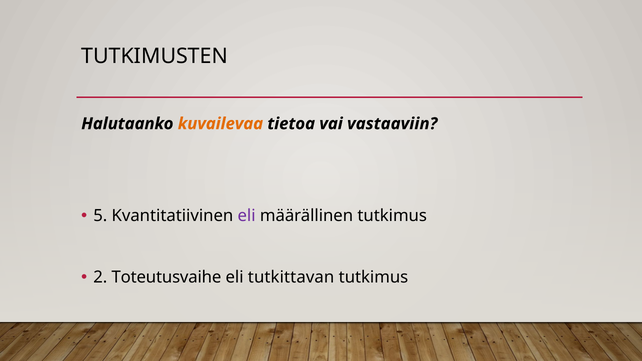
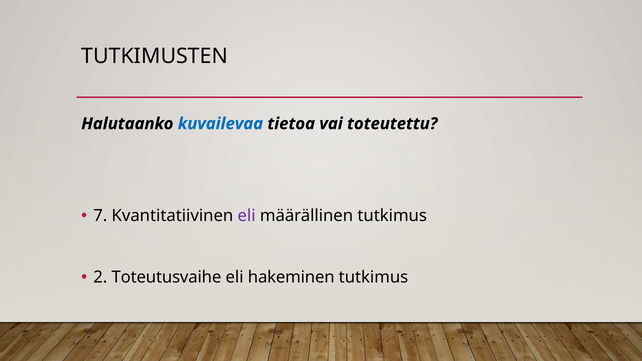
kuvailevaa colour: orange -> blue
vastaaviin: vastaaviin -> toteutettu
5: 5 -> 7
tutkittavan: tutkittavan -> hakeminen
